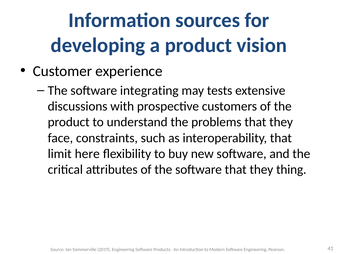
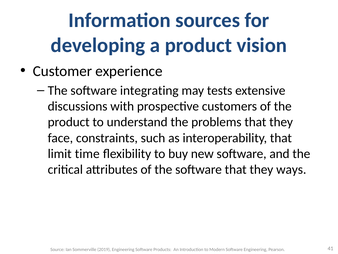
here: here -> time
thing: thing -> ways
